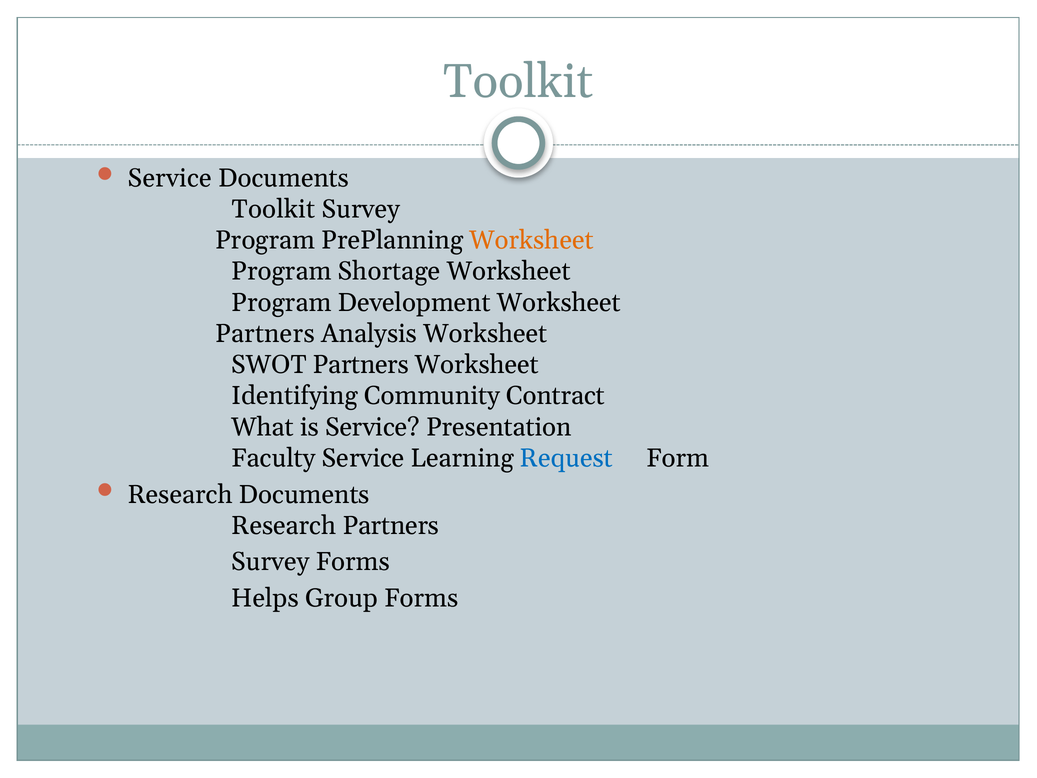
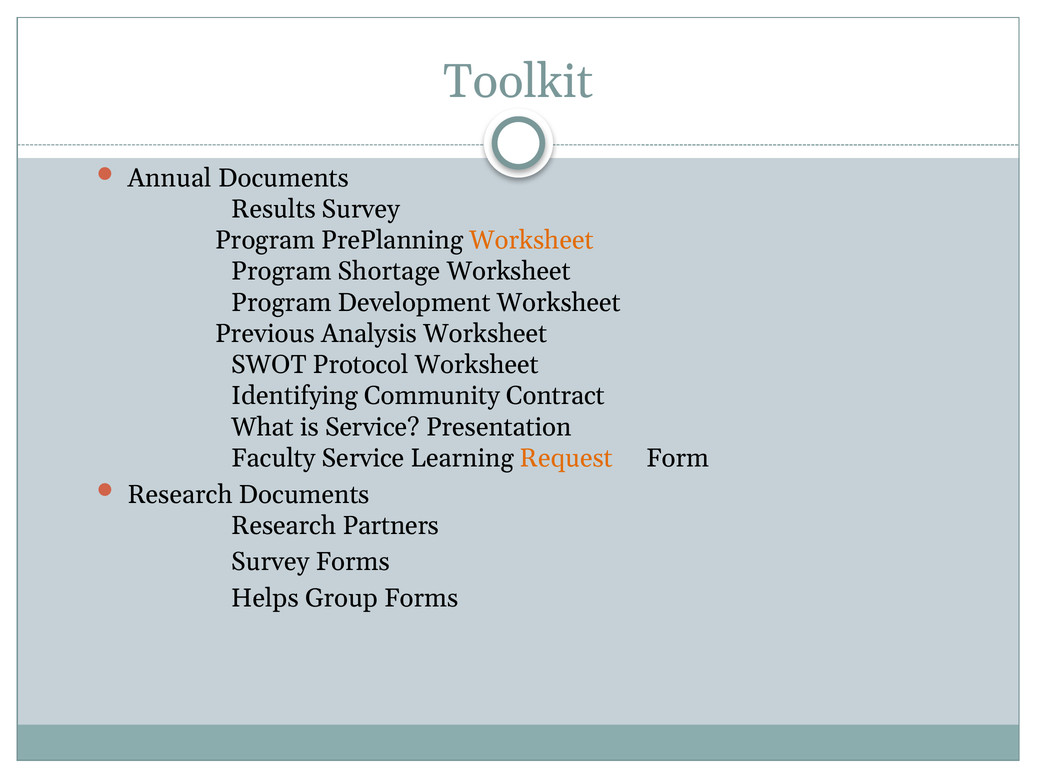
Service at (170, 178): Service -> Annual
Toolkit at (273, 209): Toolkit -> Results
Partners at (265, 334): Partners -> Previous
SWOT Partners: Partners -> Protocol
Request colour: blue -> orange
